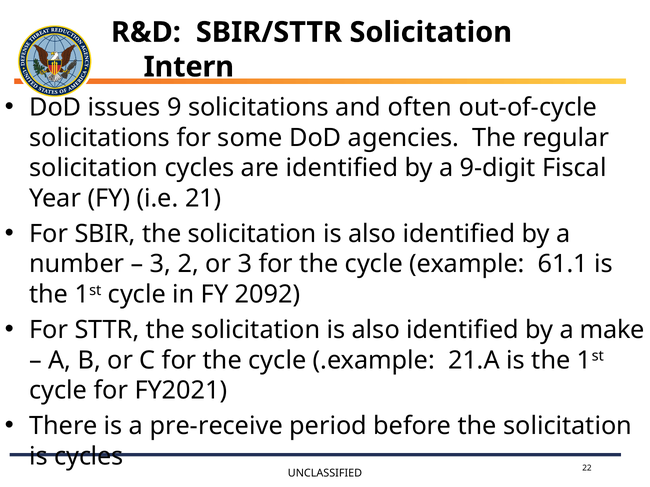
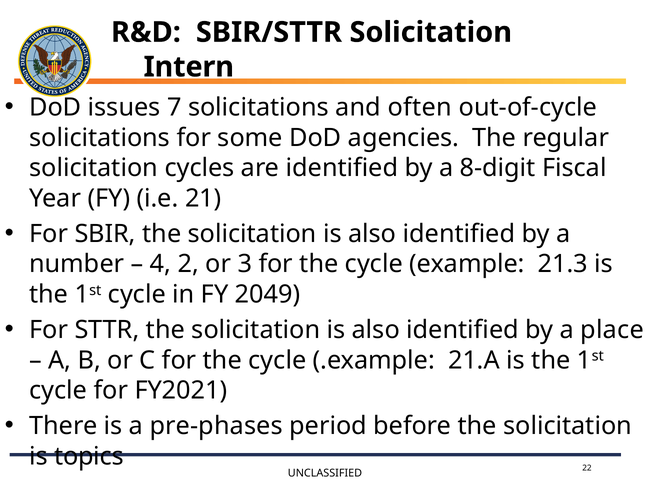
9: 9 -> 7
9-digit: 9-digit -> 8-digit
3 at (160, 264): 3 -> 4
61.1: 61.1 -> 21.3
2092: 2092 -> 2049
make: make -> place
pre-receive: pre-receive -> pre-phases
is cycles: cycles -> topics
